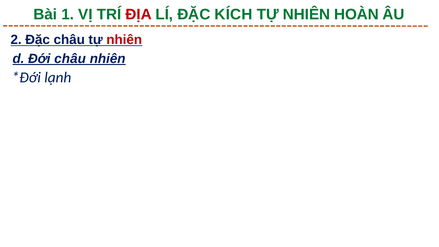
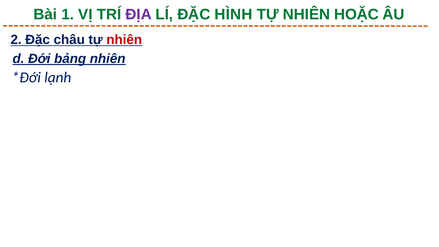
ĐỊA colour: red -> purple
KÍCH: KÍCH -> HÌNH
HOÀN: HOÀN -> HOẶC
Đới châu: châu -> bảng
